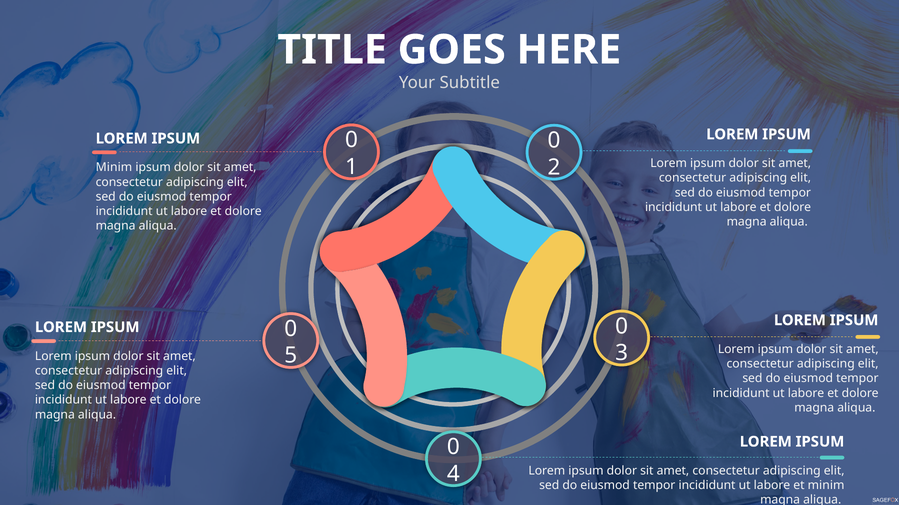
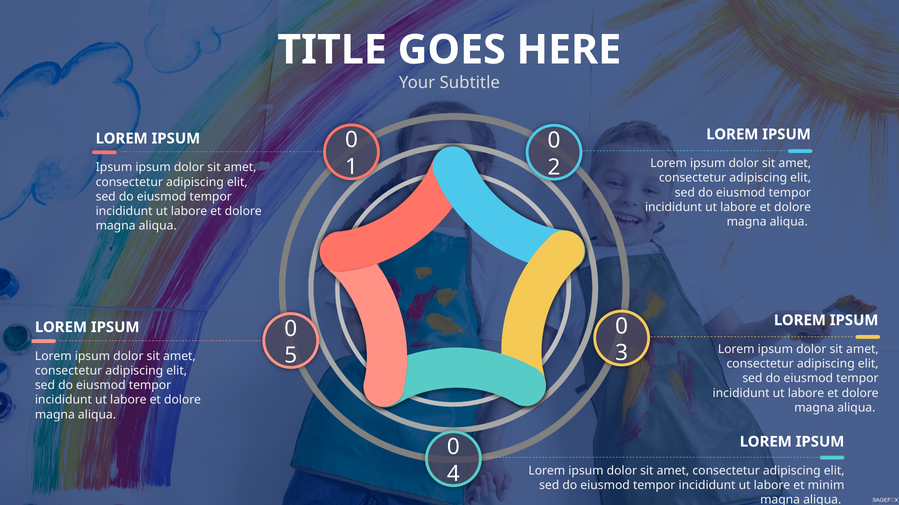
Minim at (114, 168): Minim -> Ipsum
